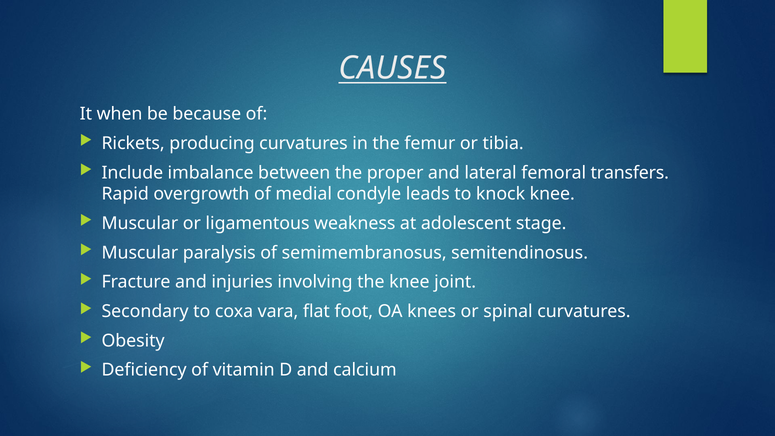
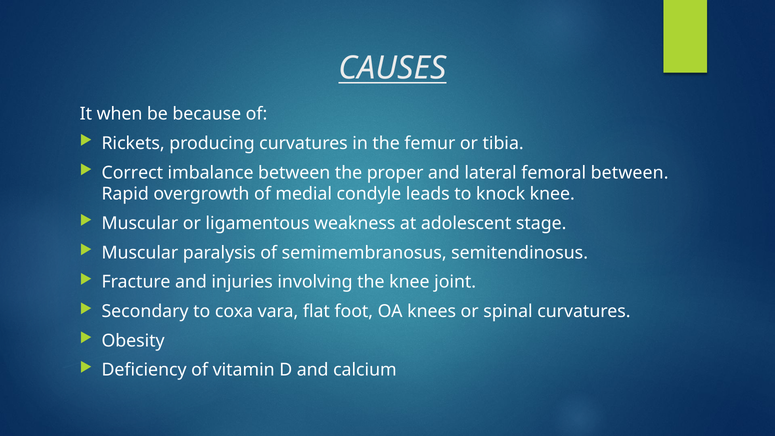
Include: Include -> Correct
femoral transfers: transfers -> between
